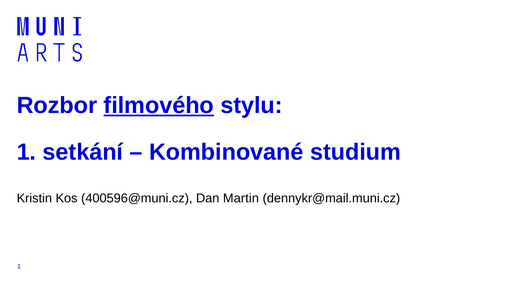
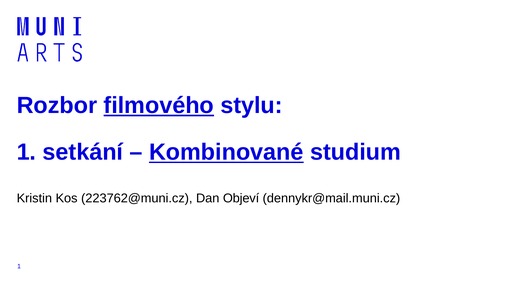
Kombinované underline: none -> present
400596@muni.cz: 400596@muni.cz -> 223762@muni.cz
Martin: Martin -> Objeví
